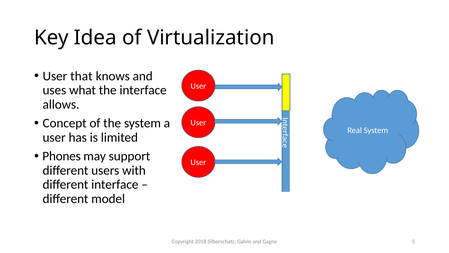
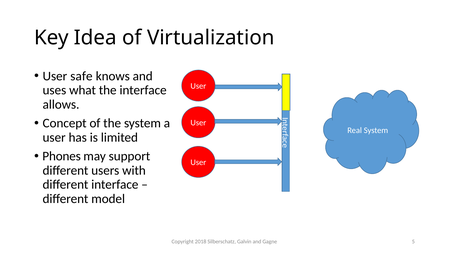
that: that -> safe
